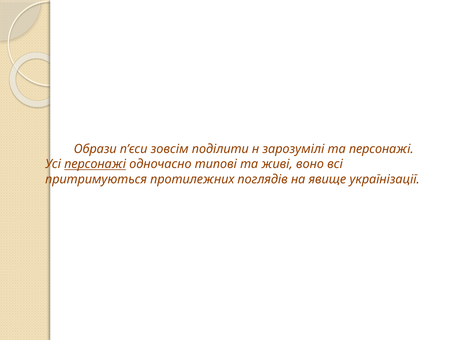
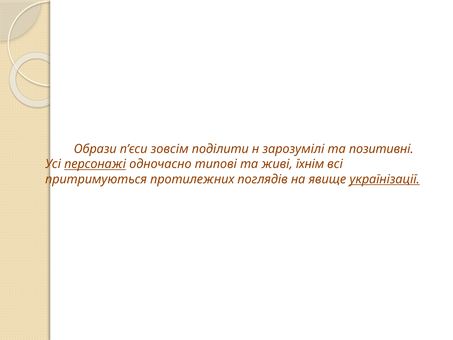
та персонажі: персонажі -> позитивні
воно: воно -> їхнім
українізації underline: none -> present
